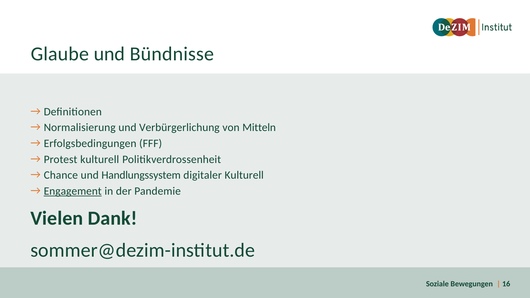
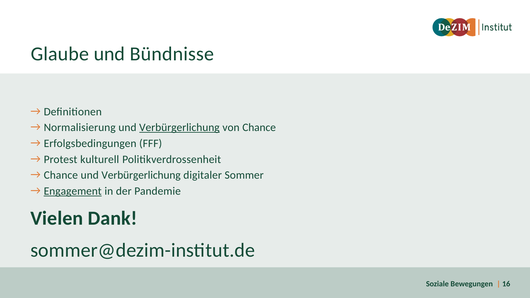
Verbürgerlichung at (179, 128) underline: none -> present
von Mitteln: Mitteln -> Chance
Chance und Handlungssystem: Handlungssystem -> Verbürgerlichung
digitaler Kulturell: Kulturell -> Sommer
